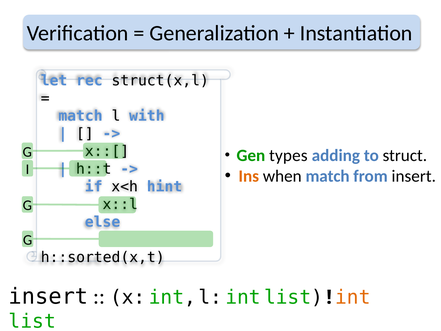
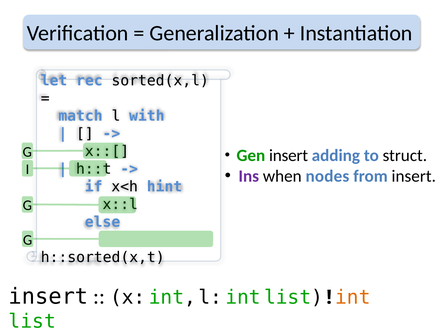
struct(x,l: struct(x,l -> sorted(x,l
Gen types: types -> insert
Ins colour: orange -> purple
when match: match -> nodes
